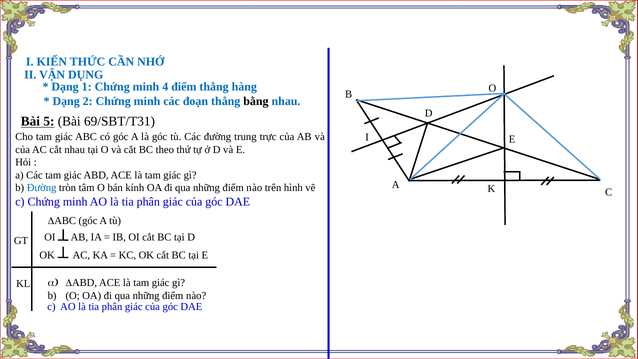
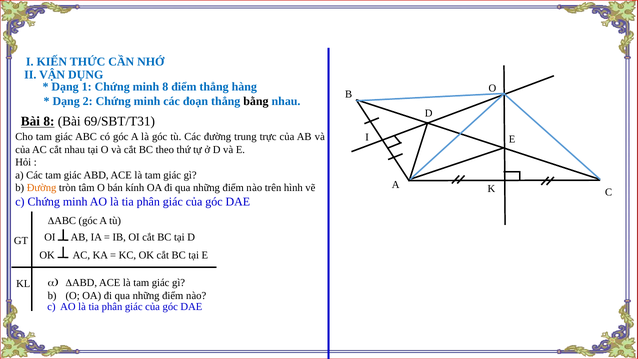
minh 4: 4 -> 8
Bài 5: 5 -> 8
Đường at (42, 188) colour: blue -> orange
